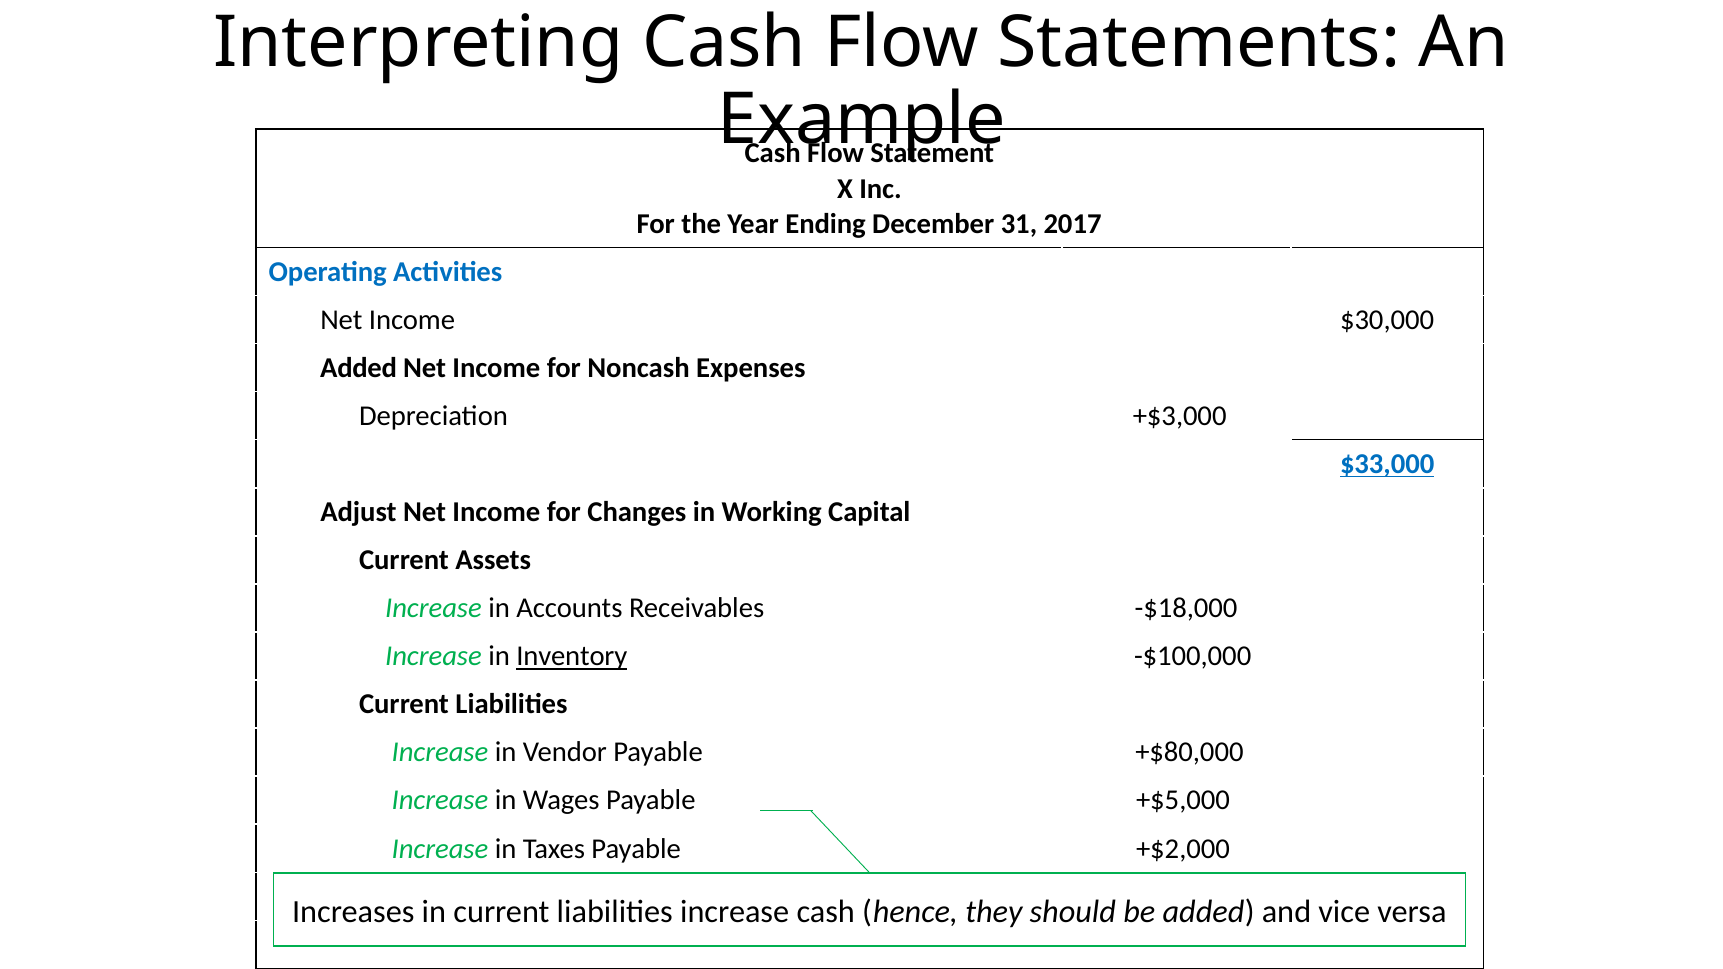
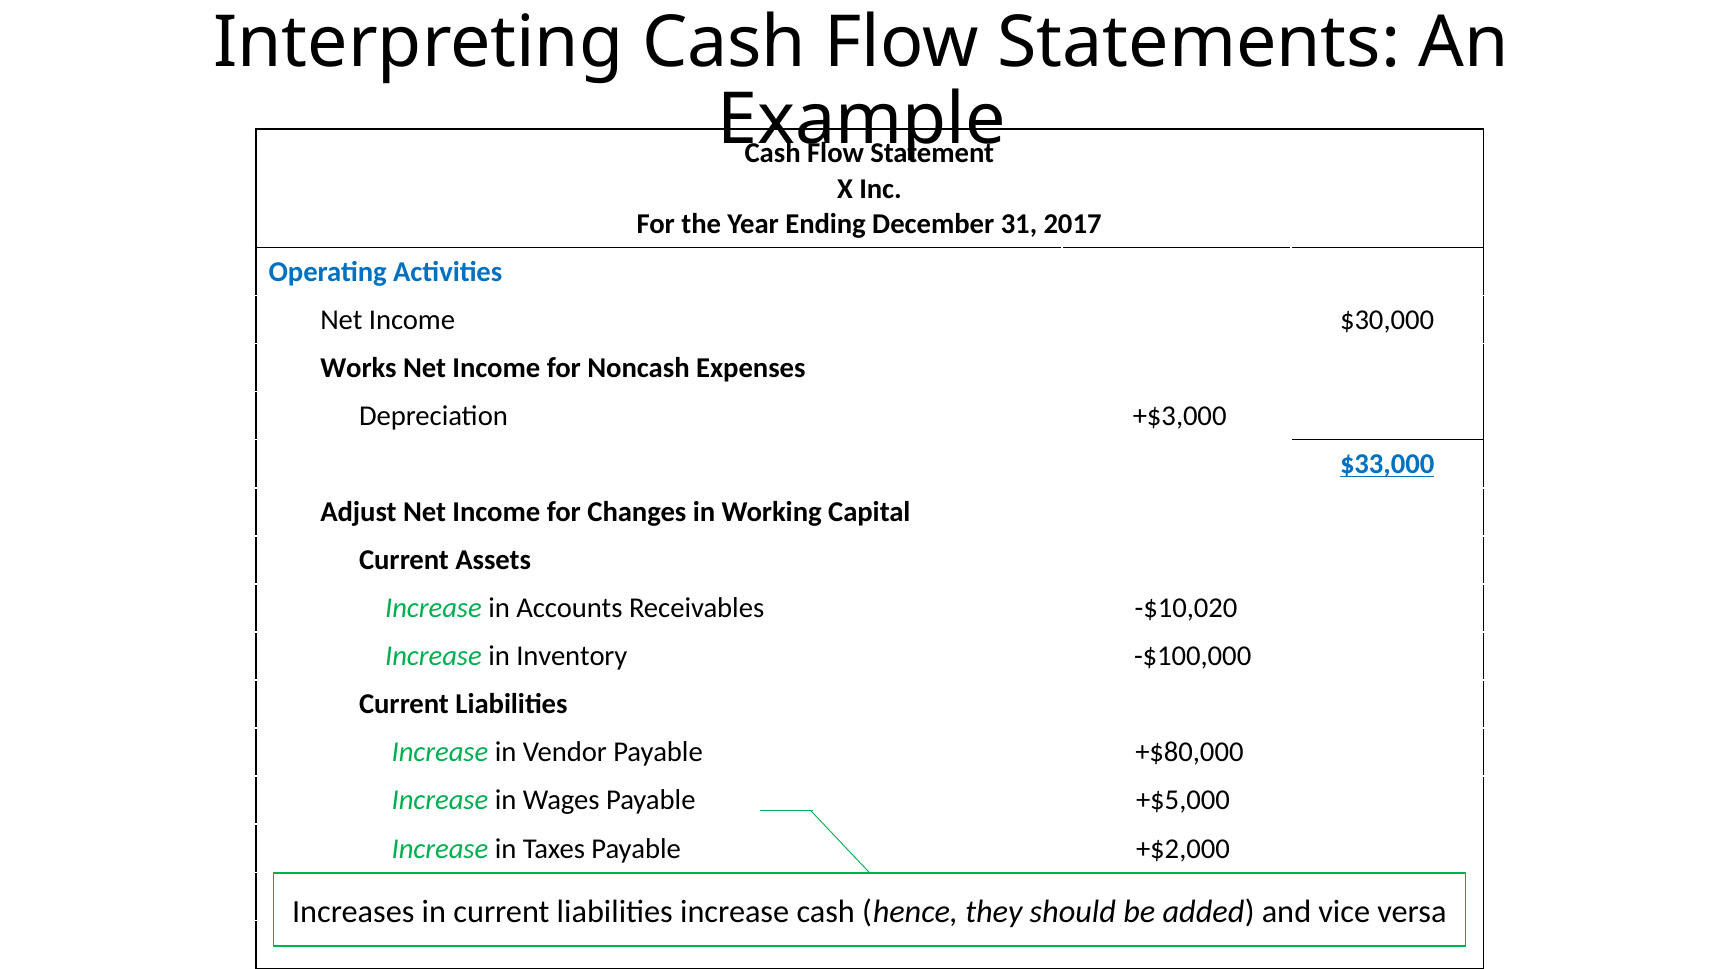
Added at (359, 368): Added -> Works
-$18,000: -$18,000 -> -$10,020
Inventory underline: present -> none
